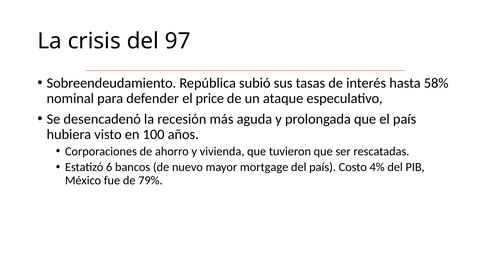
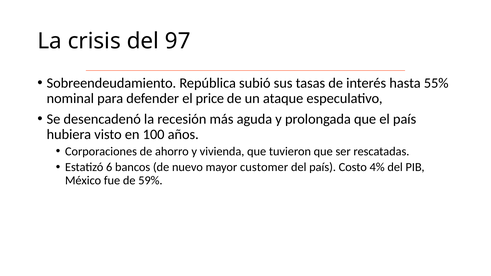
58%: 58% -> 55%
mortgage: mortgage -> customer
79%: 79% -> 59%
